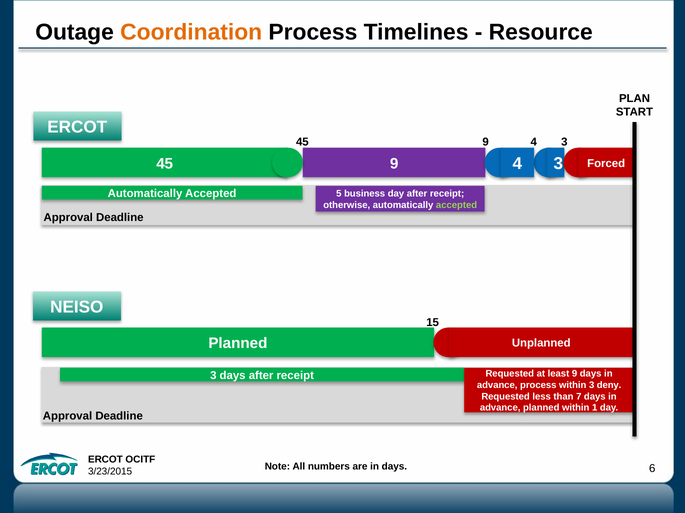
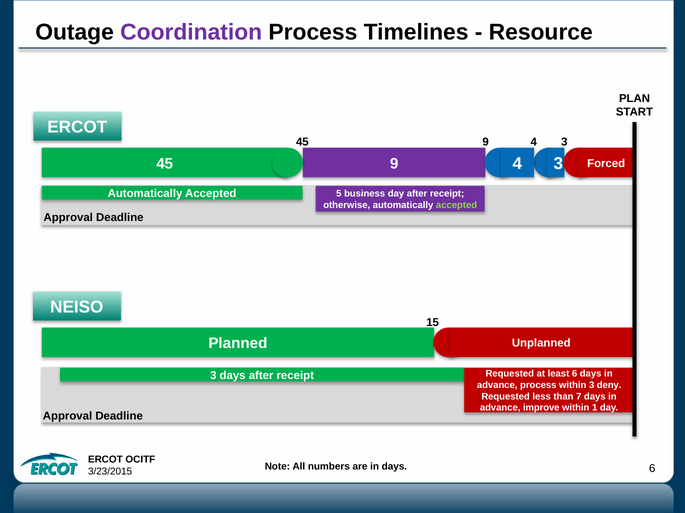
Coordination colour: orange -> purple
least 9: 9 -> 6
advance planned: planned -> improve
